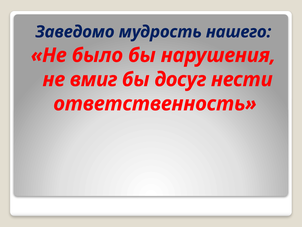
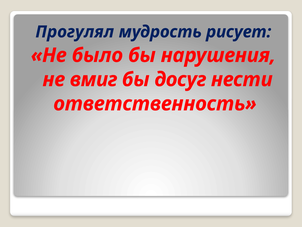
Заведомо: Заведомо -> Прогулял
нашего: нашего -> рисует
